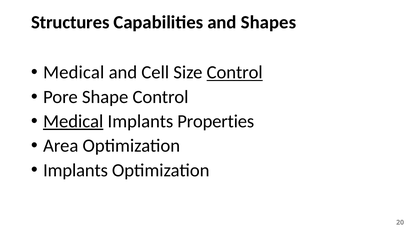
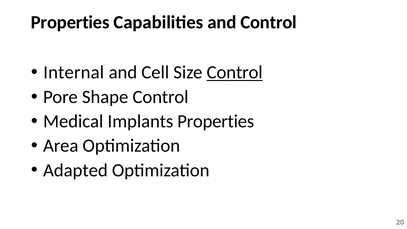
Structures at (70, 22): Structures -> Properties
and Shapes: Shapes -> Control
Medical at (74, 72): Medical -> Internal
Medical at (73, 121) underline: present -> none
Implants at (76, 170): Implants -> Adapted
